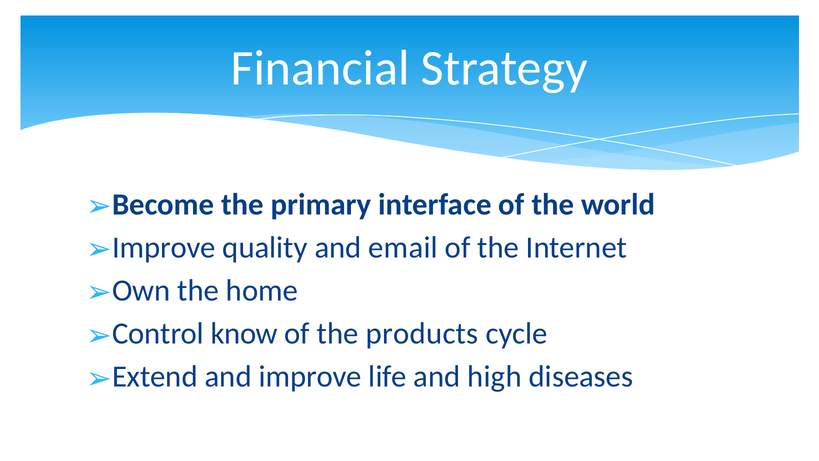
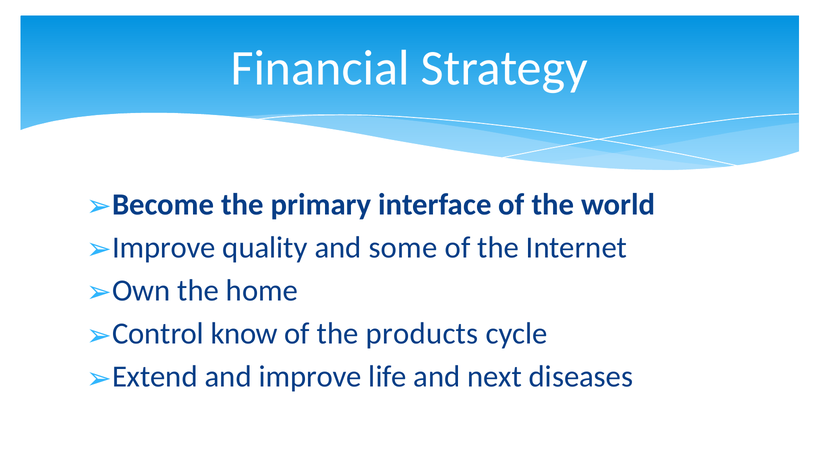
email: email -> some
high: high -> next
